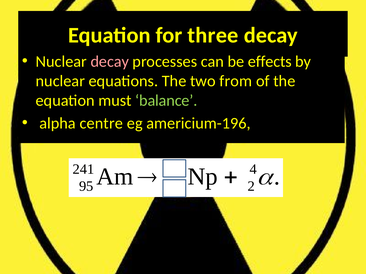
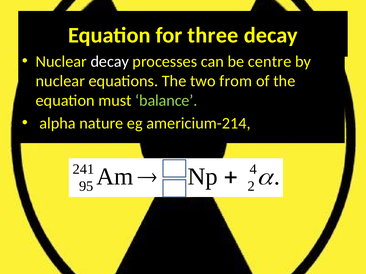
decay at (110, 62) colour: pink -> white
effects: effects -> centre
centre: centre -> nature
americium-196: americium-196 -> americium-214
